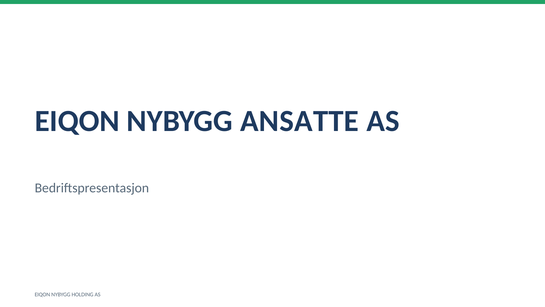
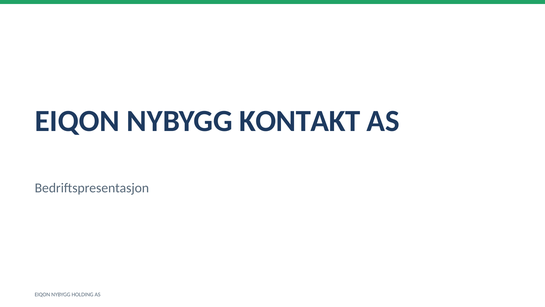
ANSATTE: ANSATTE -> KONTAKT
